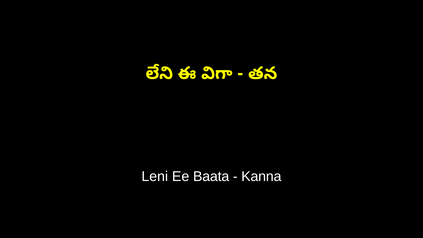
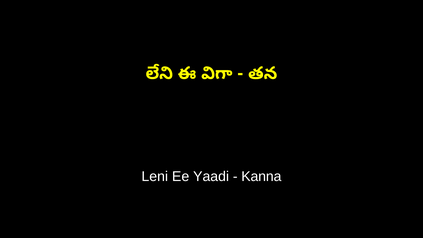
Baata: Baata -> Yaadi
